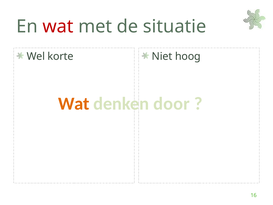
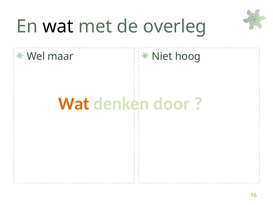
wat at (58, 27) colour: red -> black
situatie: situatie -> overleg
korte: korte -> maar
